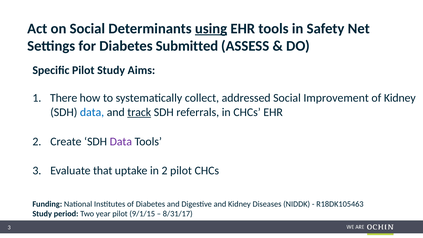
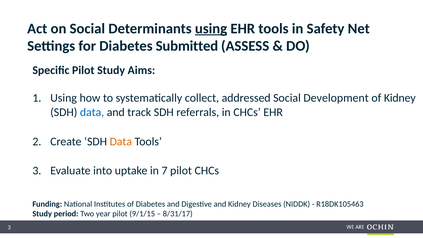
There at (64, 98): There -> Using
Improvement: Improvement -> Development
track underline: present -> none
Data at (121, 141) colour: purple -> orange
that: that -> into
in 2: 2 -> 7
